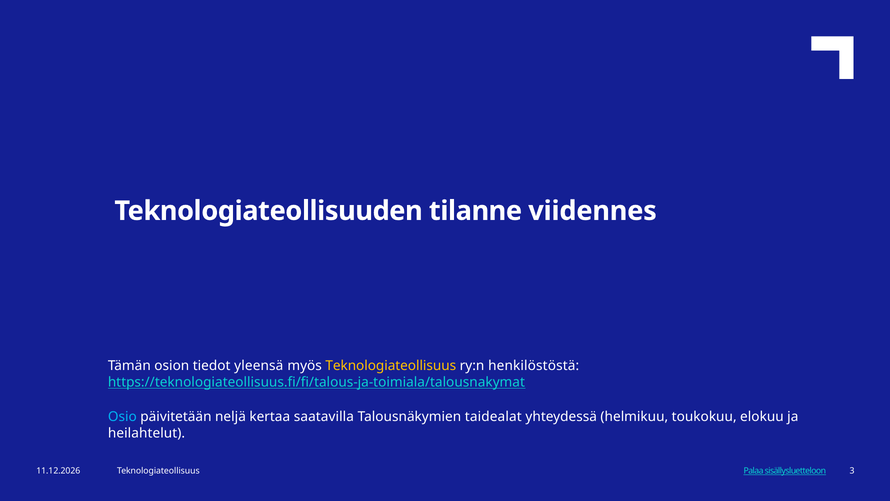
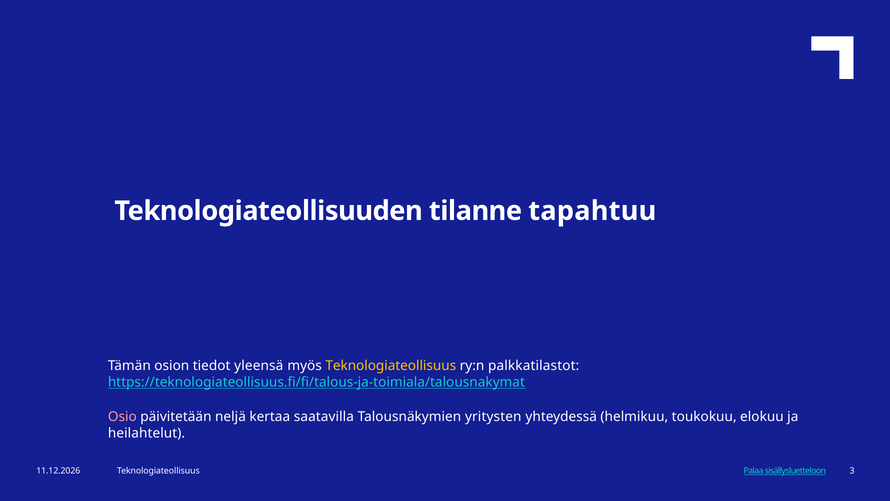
viidennes: viidennes -> tapahtuu
henkilöstöstä: henkilöstöstä -> palkkatilastot
Osio colour: light blue -> pink
taidealat: taidealat -> yritysten
